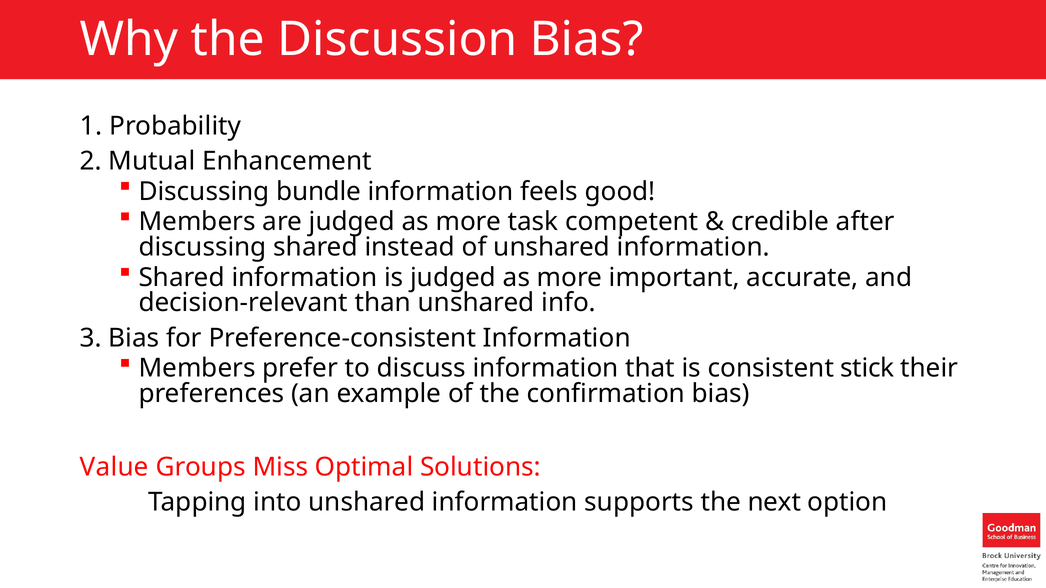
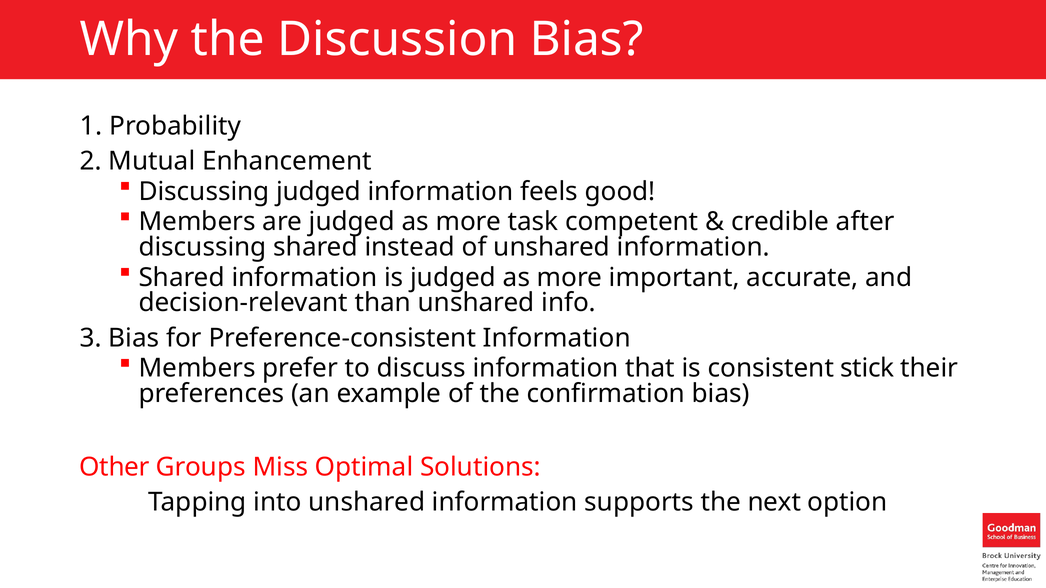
Discussing bundle: bundle -> judged
Value: Value -> Other
